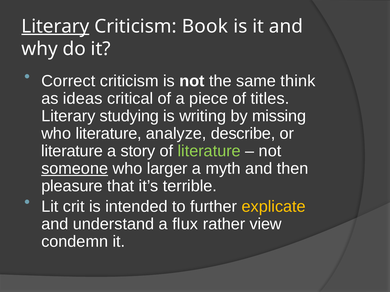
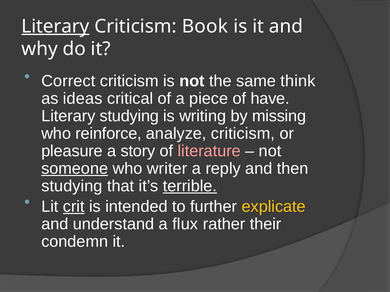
titles: titles -> have
who literature: literature -> reinforce
analyze describe: describe -> criticism
literature at (72, 151): literature -> pleasure
literature at (209, 151) colour: light green -> pink
larger: larger -> writer
myth: myth -> reply
pleasure at (72, 186): pleasure -> studying
terrible underline: none -> present
crit underline: none -> present
view: view -> their
